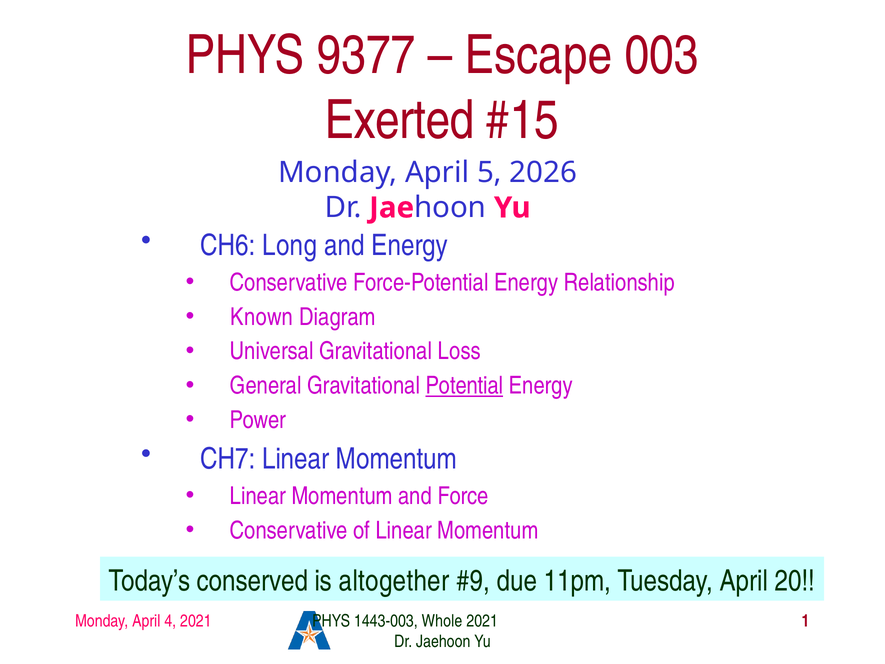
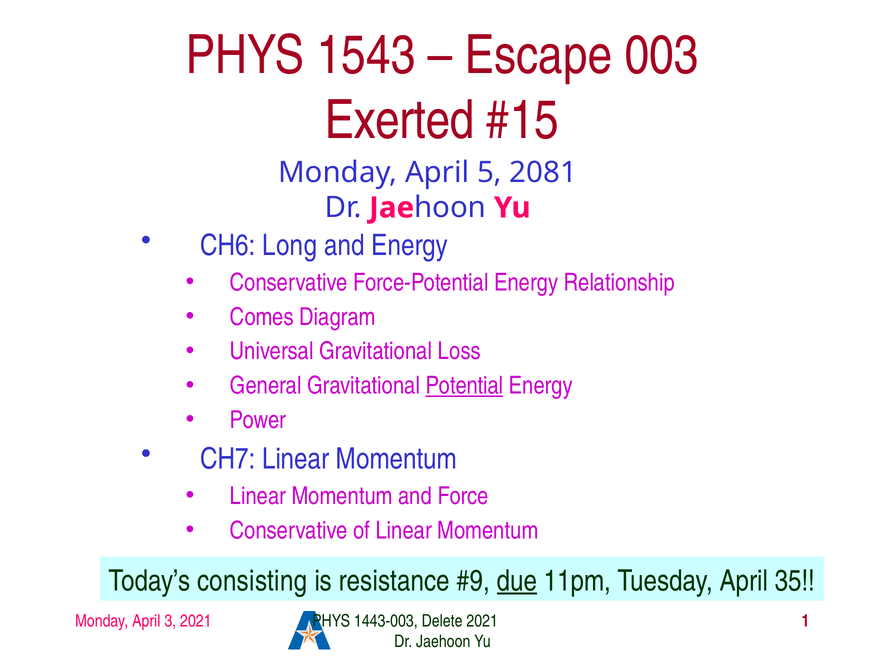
9377: 9377 -> 1543
2026: 2026 -> 2081
Known: Known -> Comes
conserved: conserved -> consisting
altogether: altogether -> resistance
due underline: none -> present
20: 20 -> 35
4: 4 -> 3
Whole: Whole -> Delete
